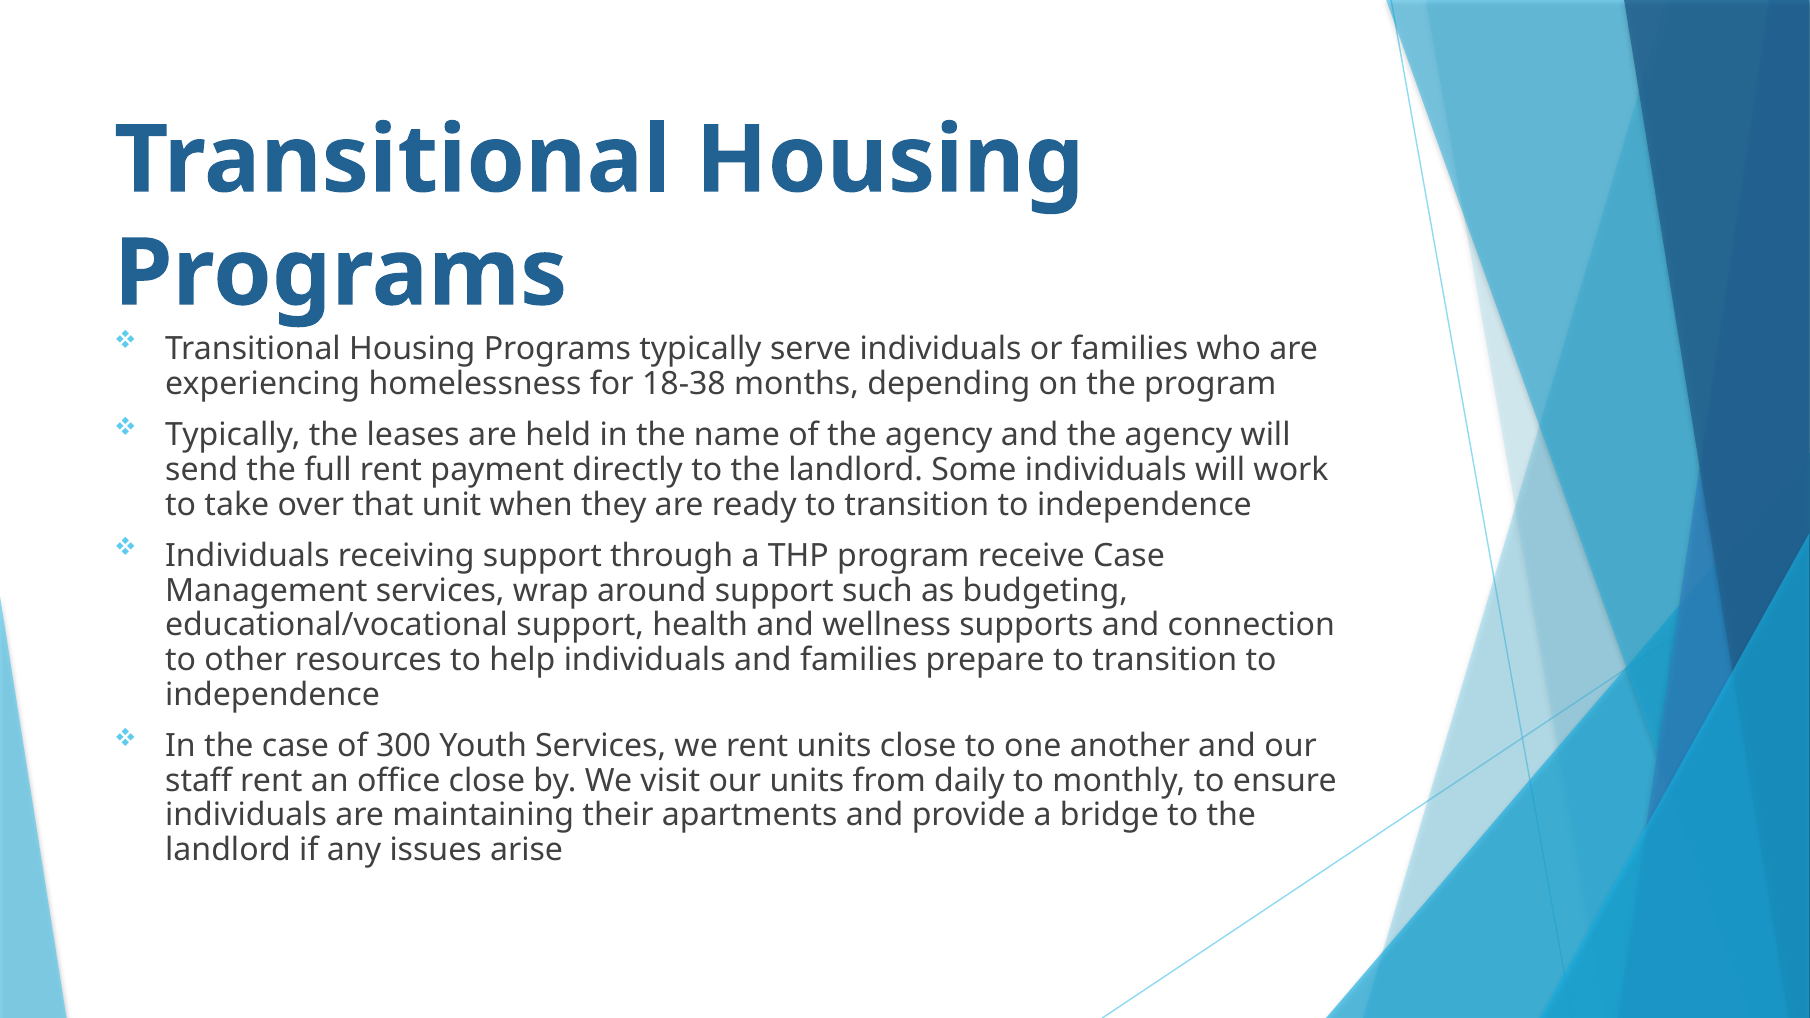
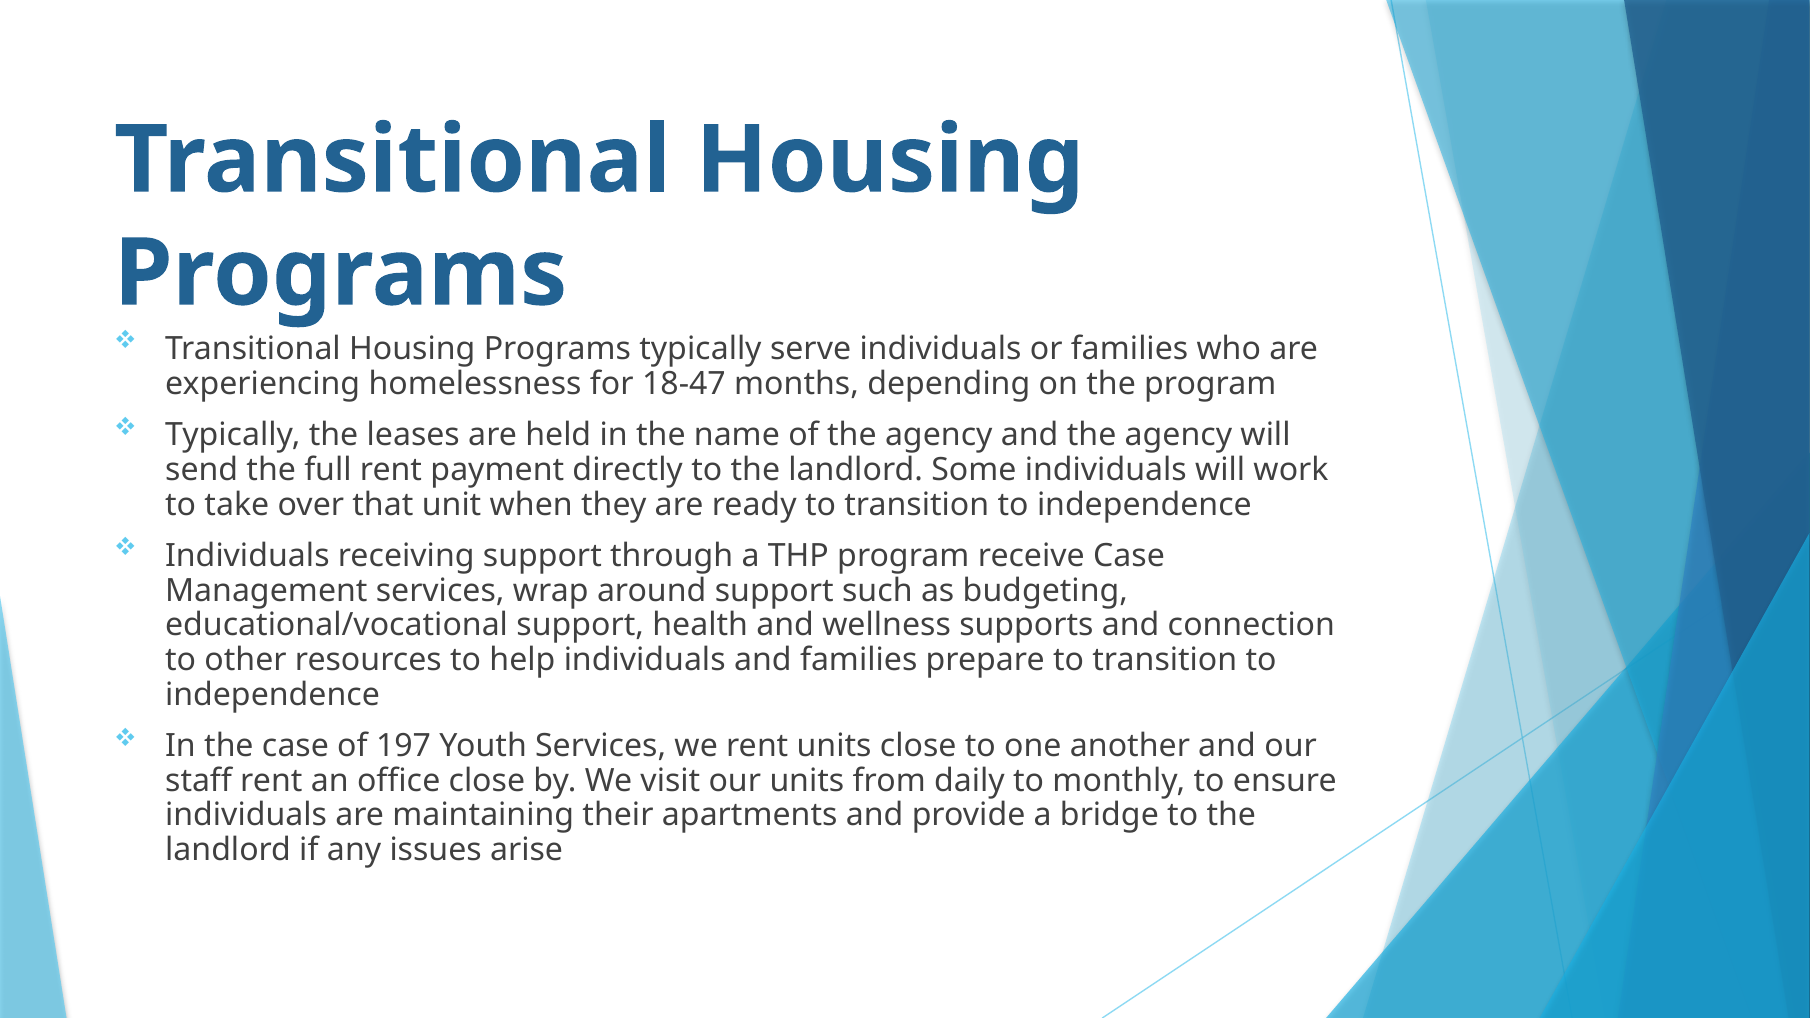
18-38: 18-38 -> 18-47
300: 300 -> 197
